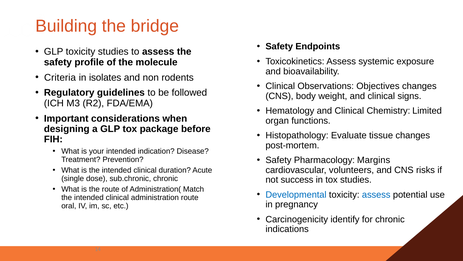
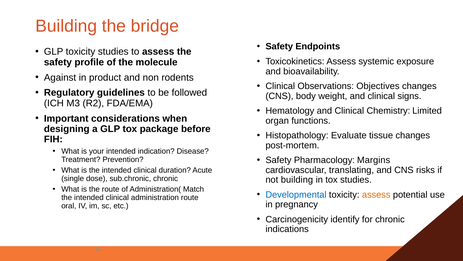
Criteria: Criteria -> Against
isolates: isolates -> product
volunteers: volunteers -> translating
not success: success -> building
assess at (376, 194) colour: blue -> orange
